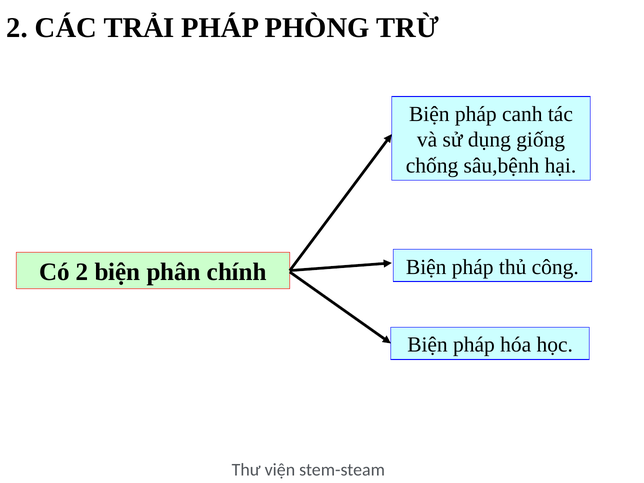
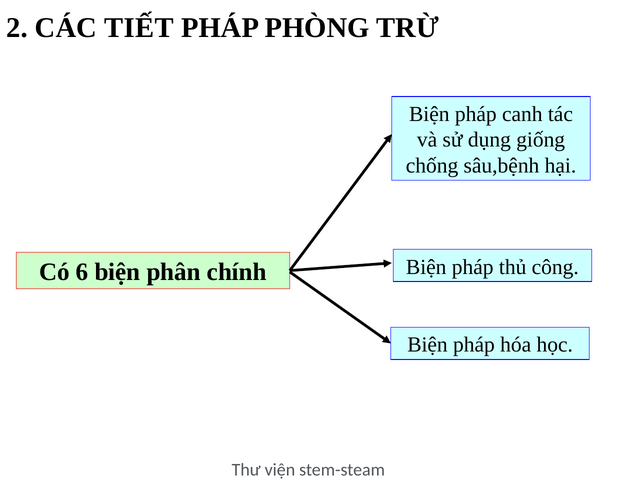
TRẢI: TRẢI -> TIẾT
Có 2: 2 -> 6
